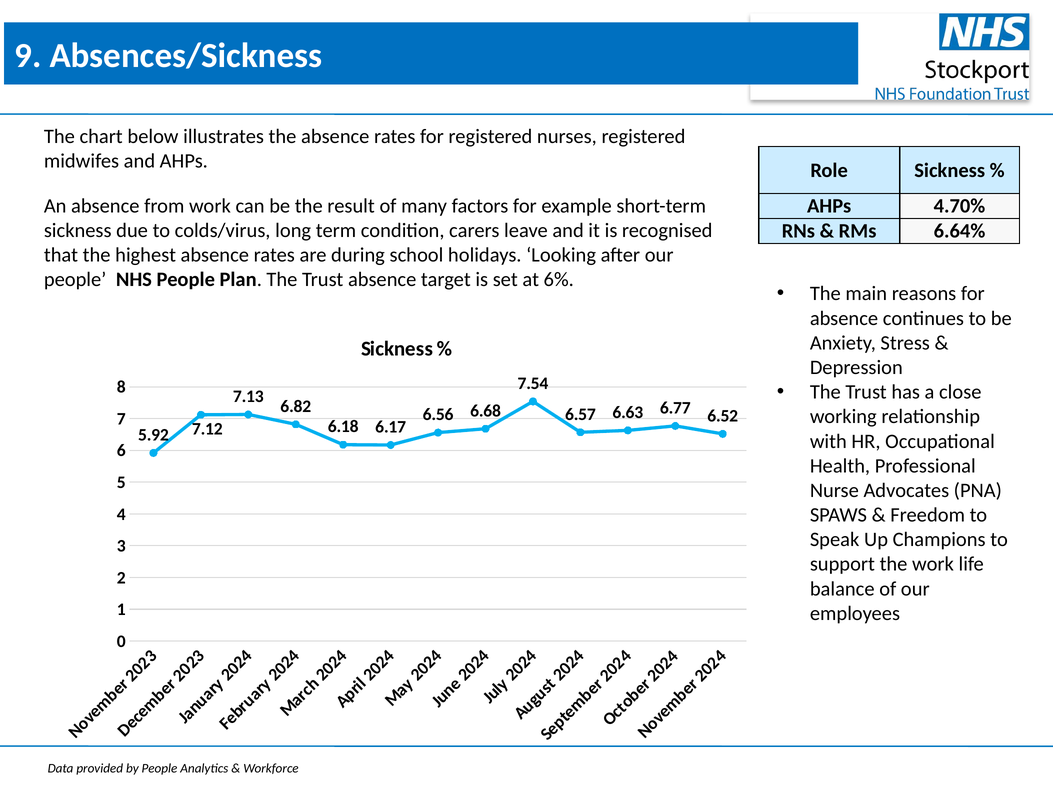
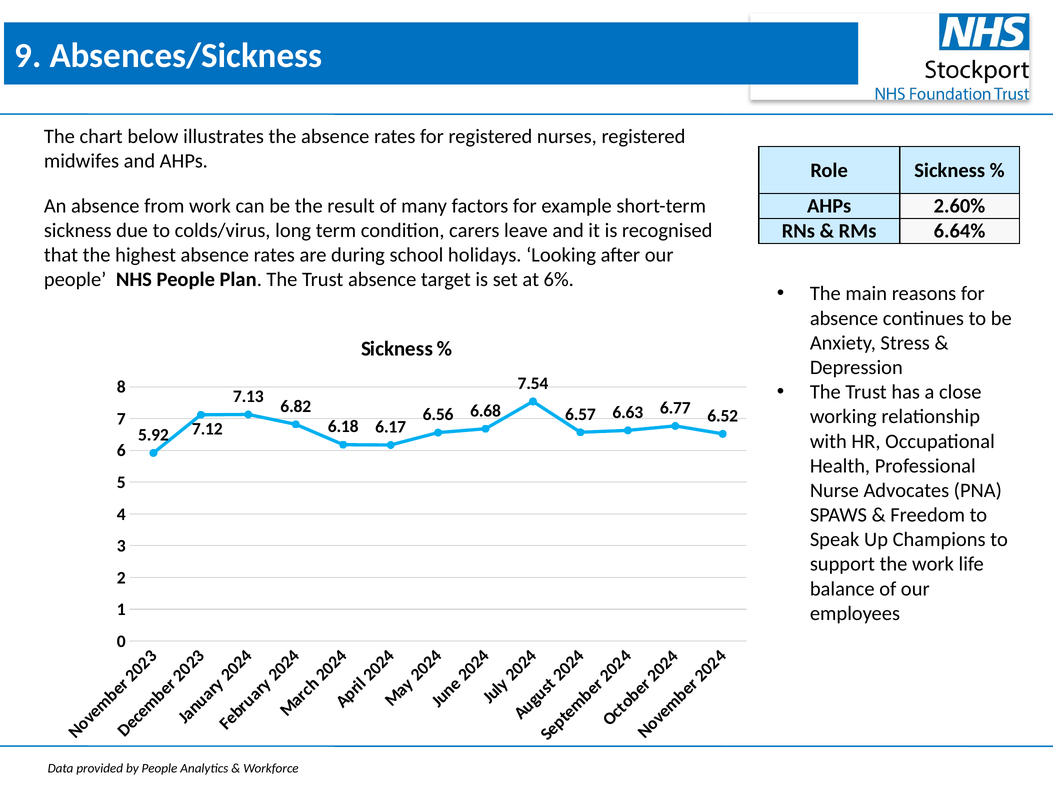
4.70%: 4.70% -> 2.60%
